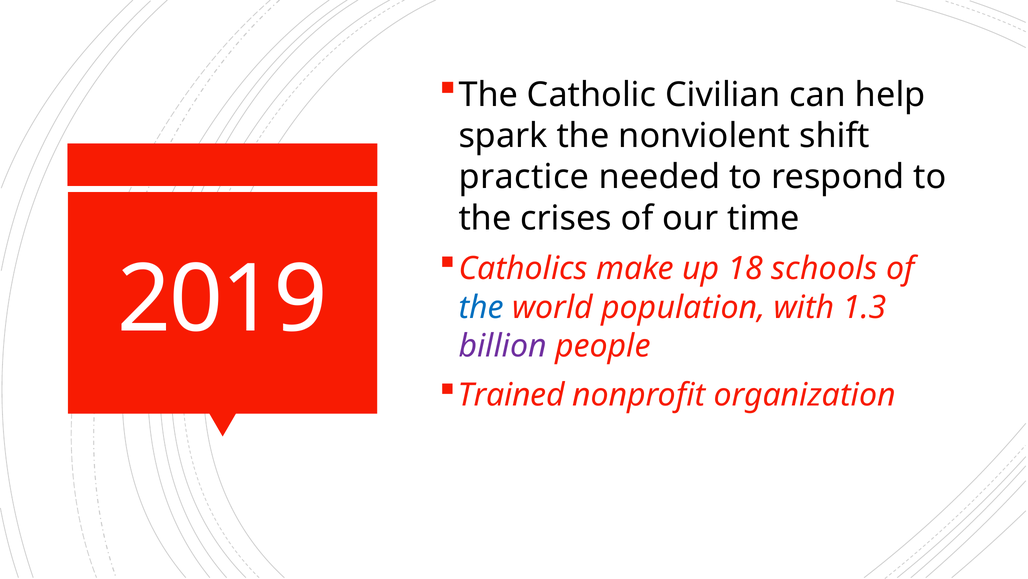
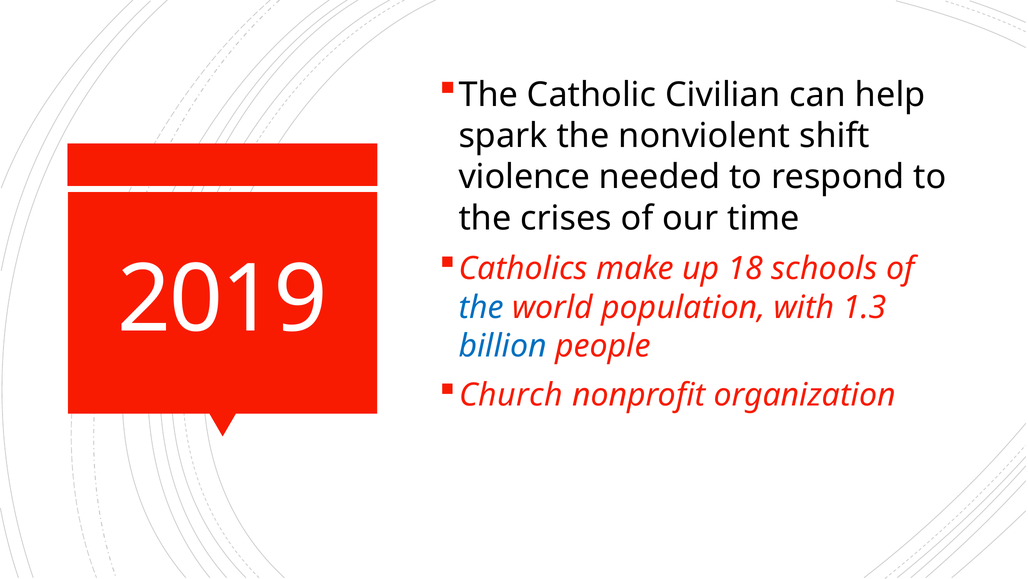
practice: practice -> violence
billion colour: purple -> blue
Trained: Trained -> Church
